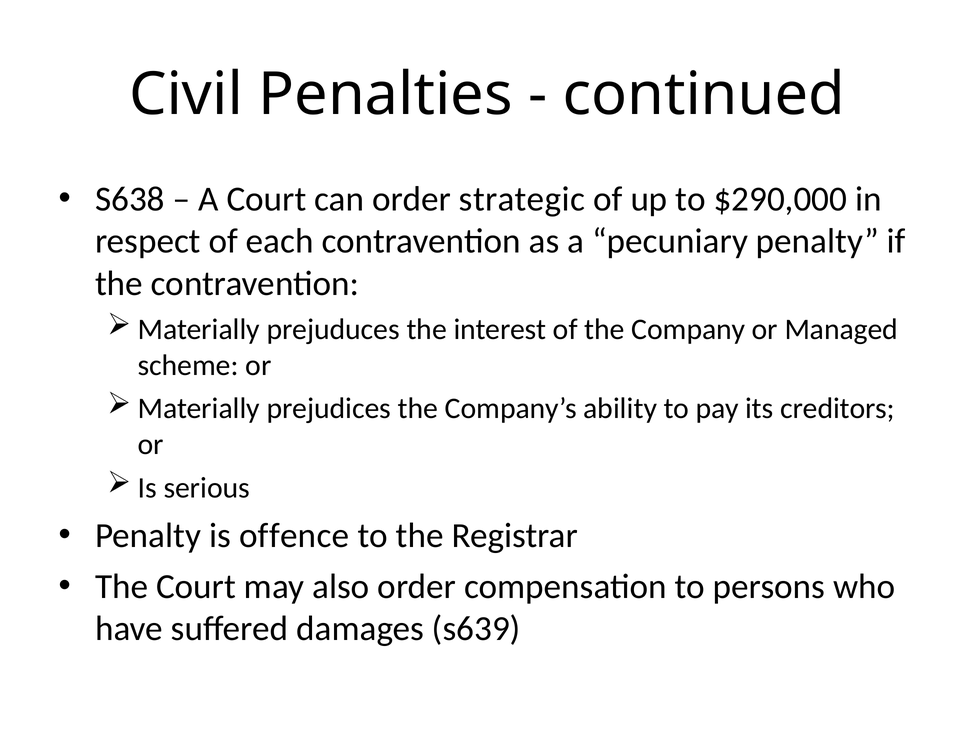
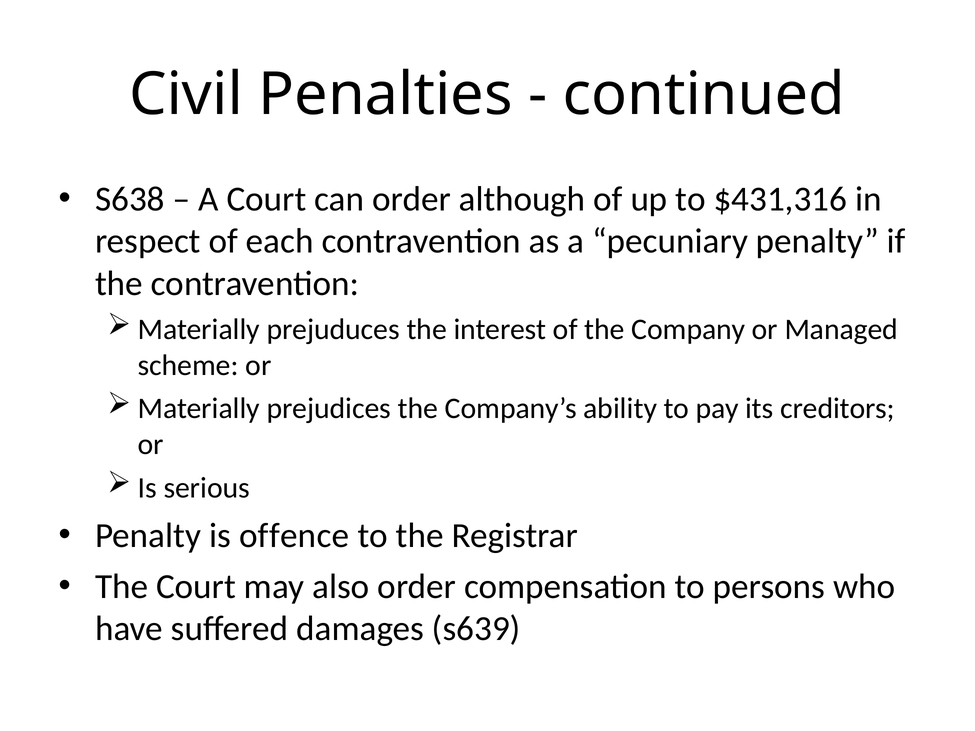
strategic: strategic -> although
$290,000: $290,000 -> $431,316
